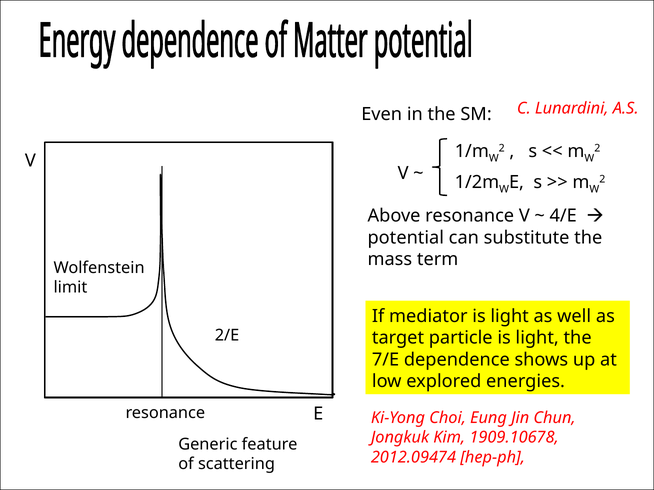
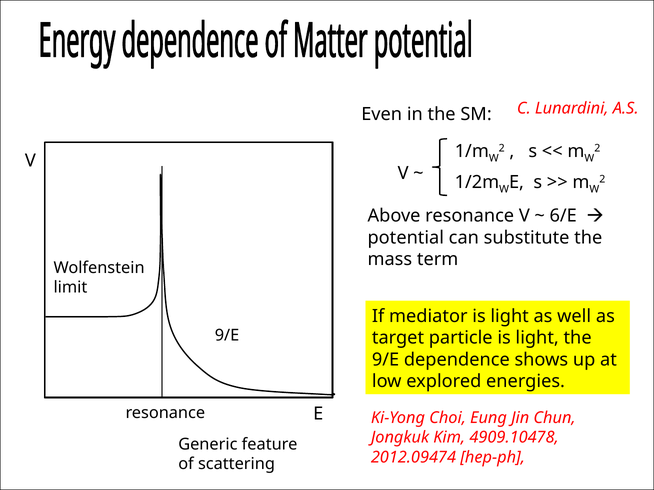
4/E: 4/E -> 6/E
2/E at (227, 336): 2/E -> 9/E
7/E at (386, 360): 7/E -> 9/E
1909.10678: 1909.10678 -> 4909.10478
